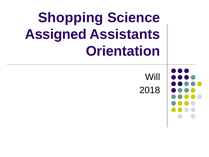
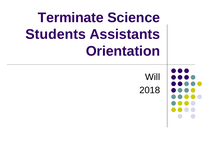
Shopping: Shopping -> Terminate
Assigned: Assigned -> Students
